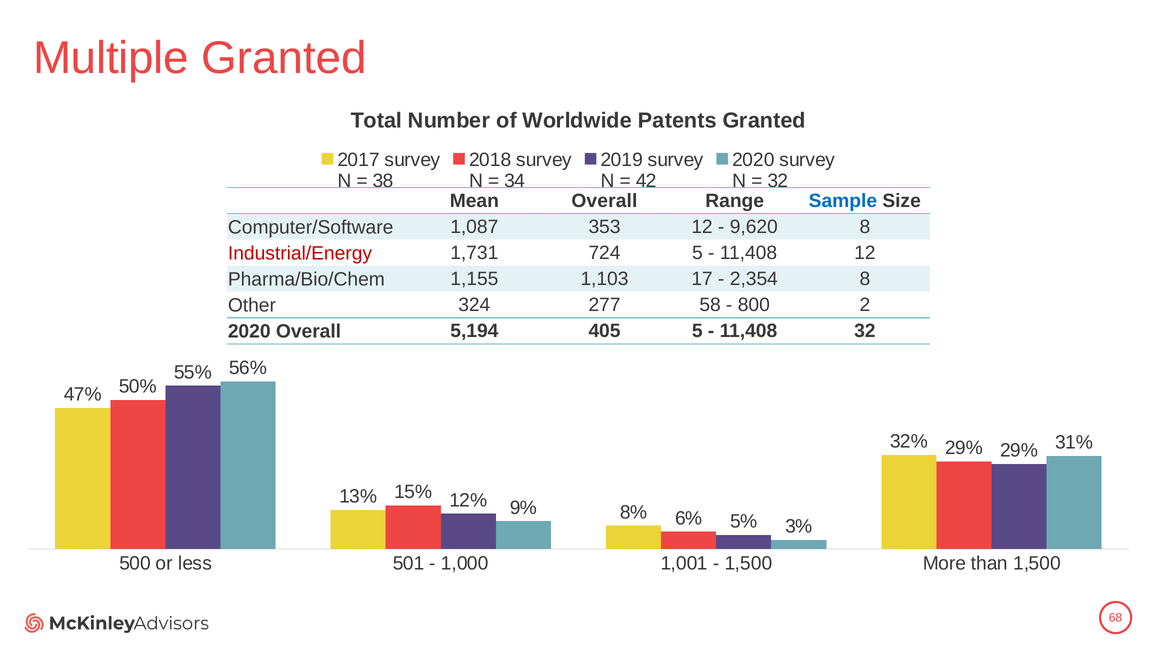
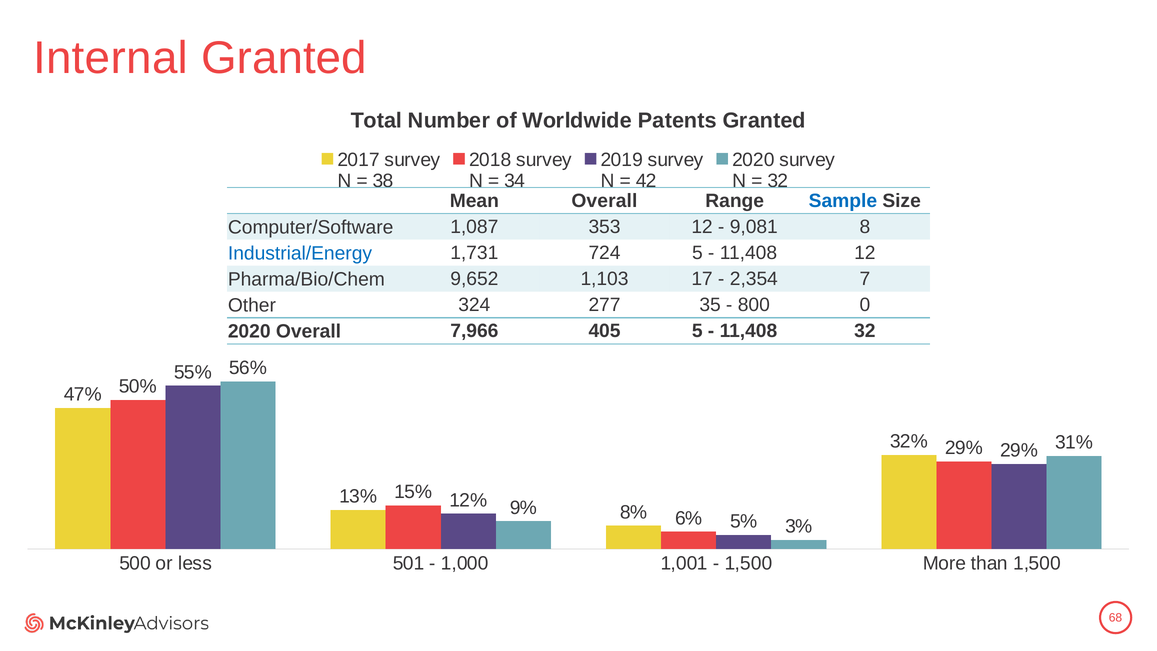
Multiple: Multiple -> Internal
9,620: 9,620 -> 9,081
Industrial/Energy colour: red -> blue
1,155: 1,155 -> 9,652
2,354 8: 8 -> 7
58: 58 -> 35
2: 2 -> 0
5,194: 5,194 -> 7,966
